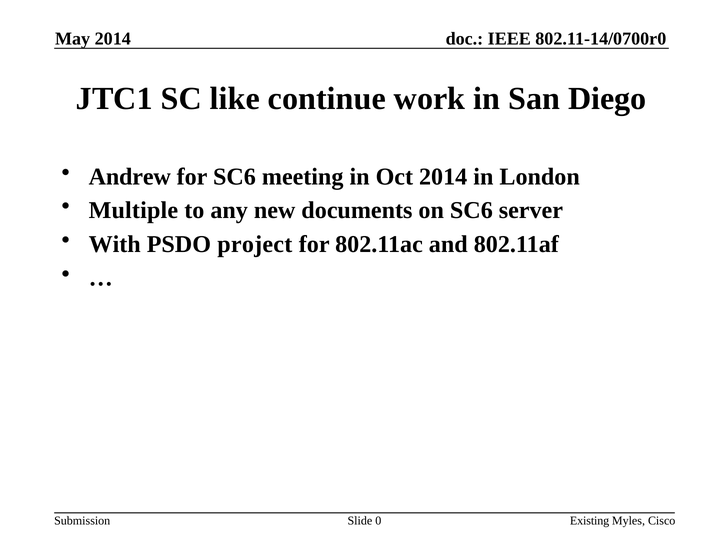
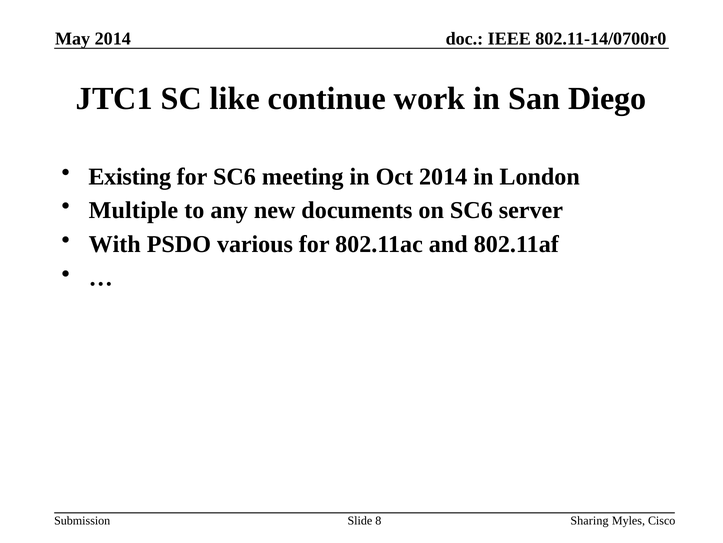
Andrew: Andrew -> Existing
project: project -> various
0: 0 -> 8
Existing: Existing -> Sharing
